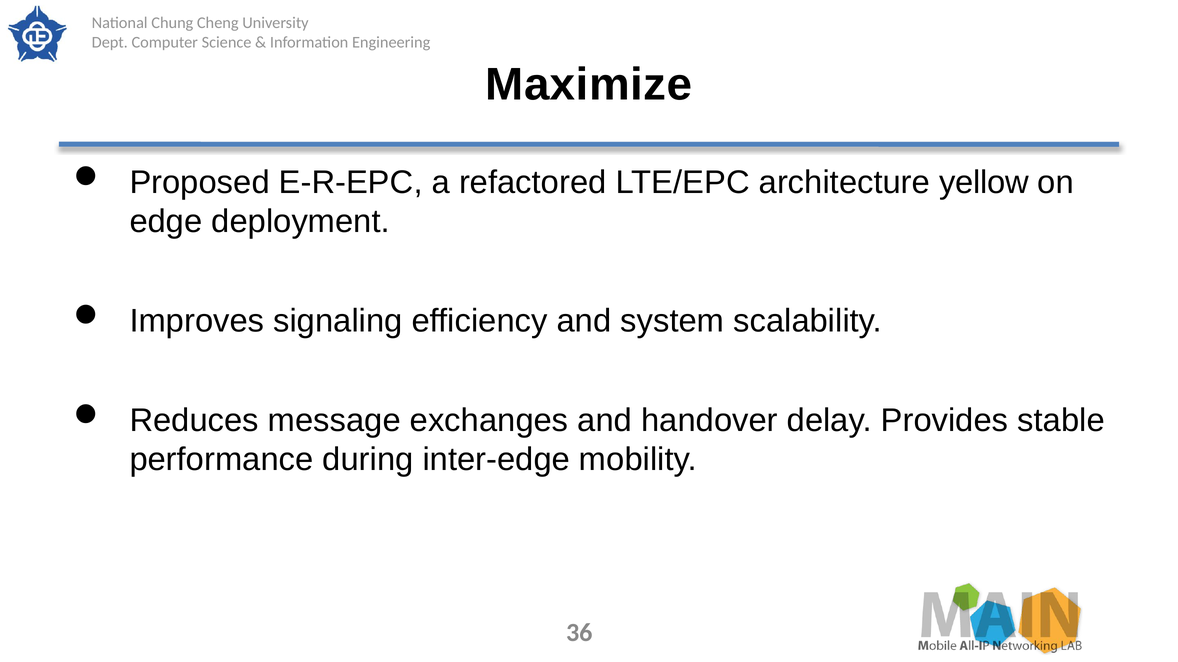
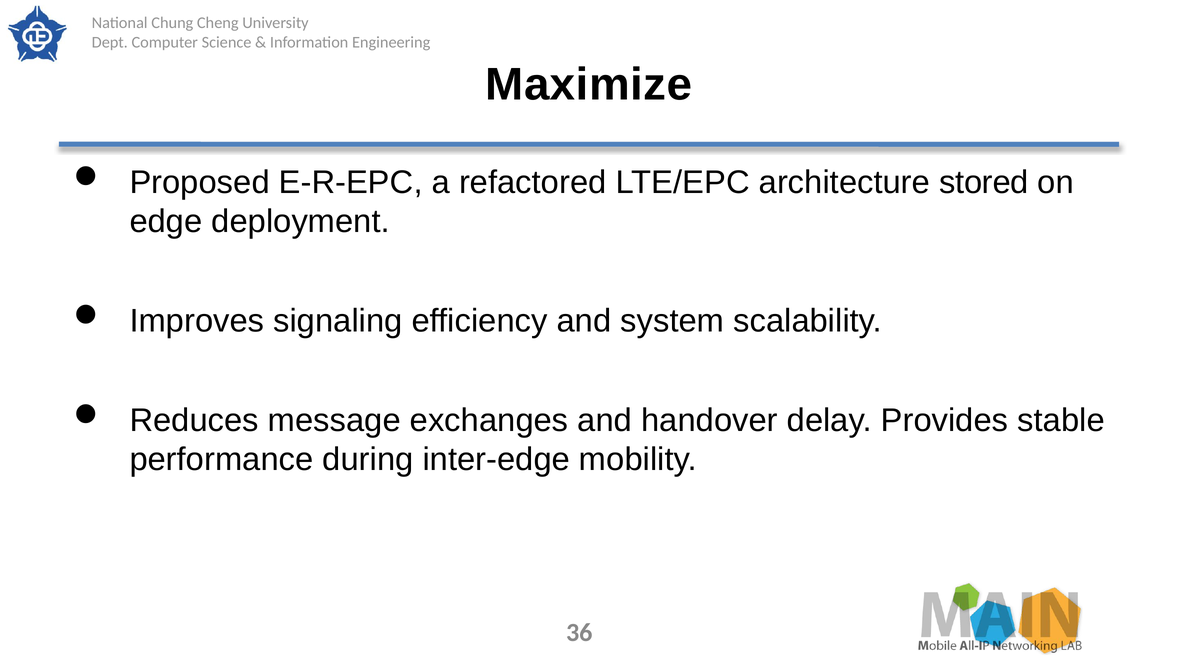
yellow: yellow -> stored
